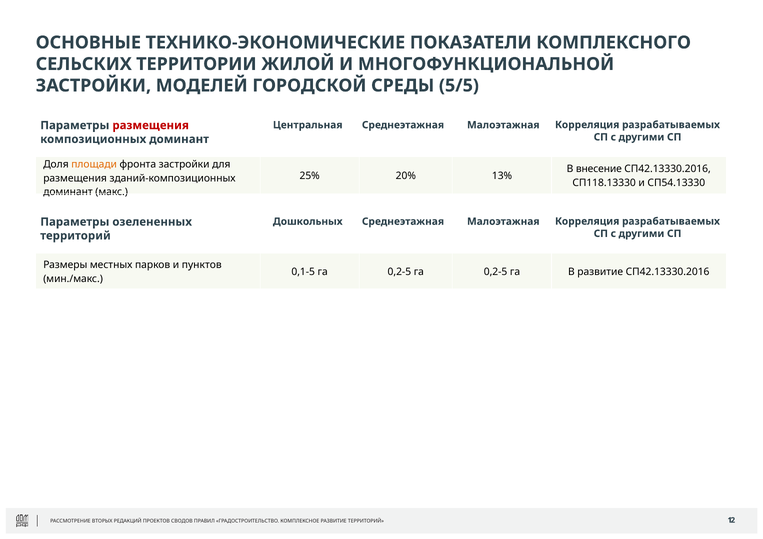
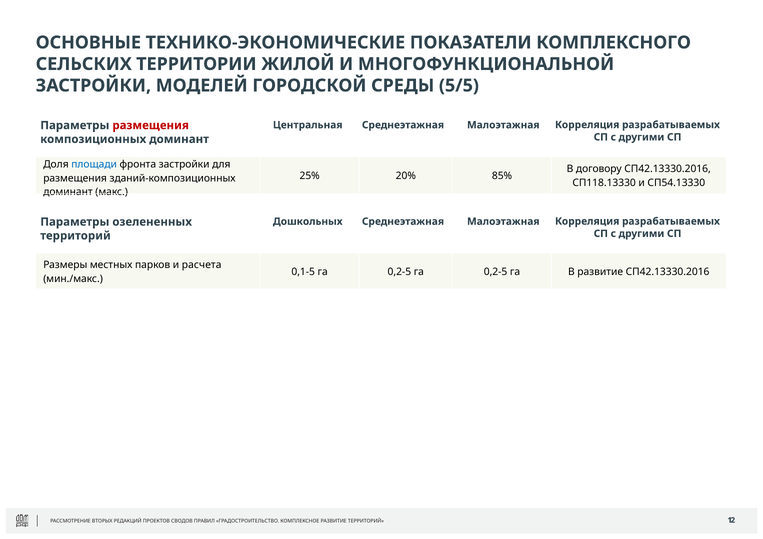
площади colour: orange -> blue
внесение: внесение -> договору
13%: 13% -> 85%
пунктов: пунктов -> расчета
